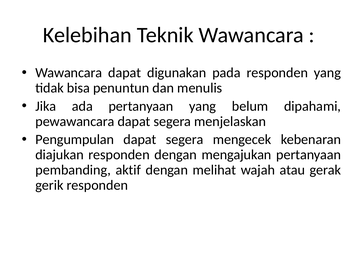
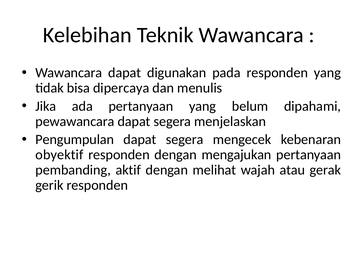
penuntun: penuntun -> dipercaya
diajukan: diajukan -> obyektif
